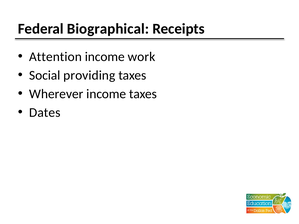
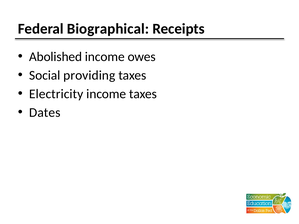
Attention: Attention -> Abolished
work: work -> owes
Wherever: Wherever -> Electricity
